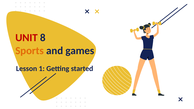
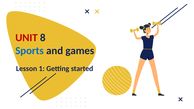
Sports colour: orange -> blue
